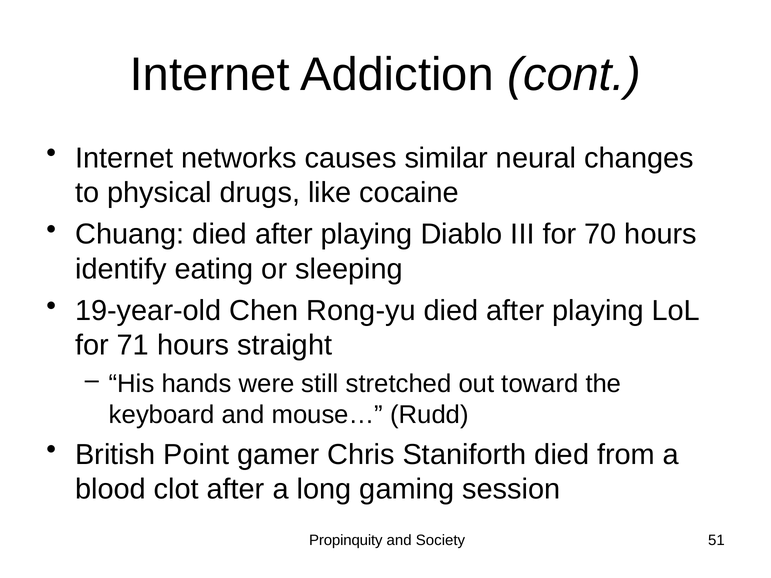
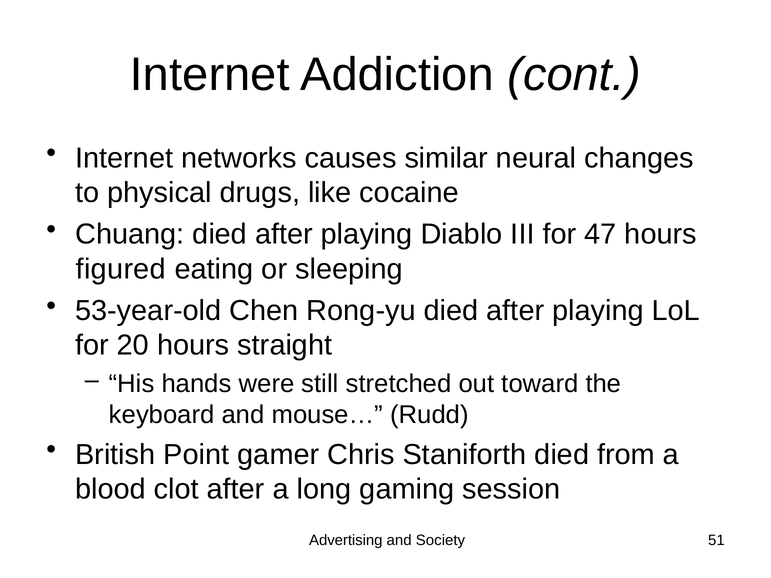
70: 70 -> 47
identify: identify -> figured
19-year-old: 19-year-old -> 53-year-old
71: 71 -> 20
Propinquity: Propinquity -> Advertising
